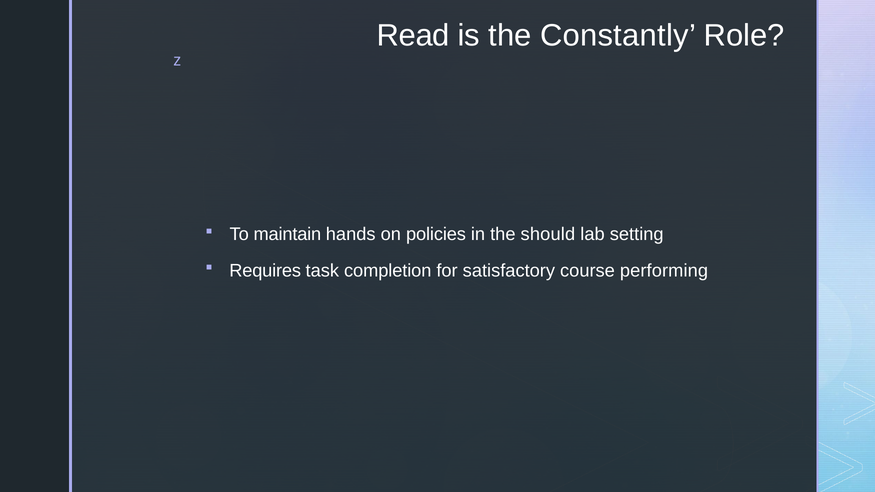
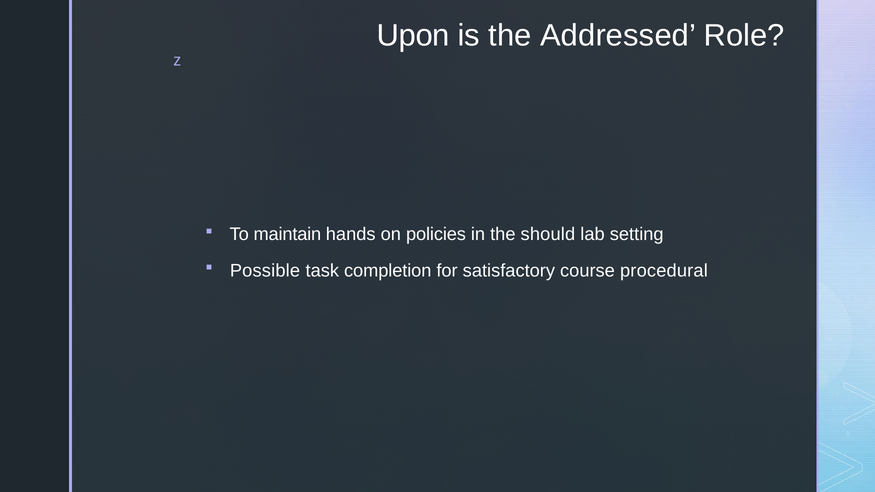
Read: Read -> Upon
Constantly: Constantly -> Addressed
Requires: Requires -> Possible
performing: performing -> procedural
